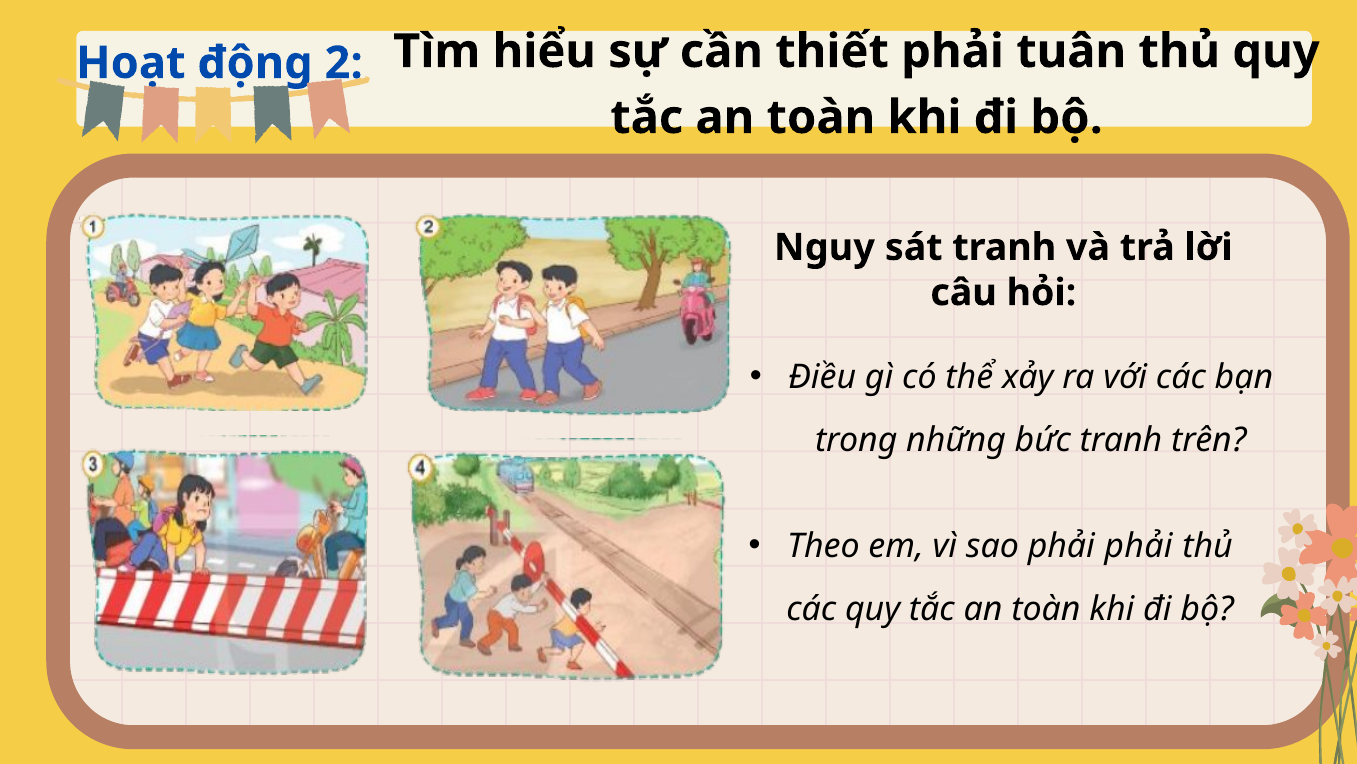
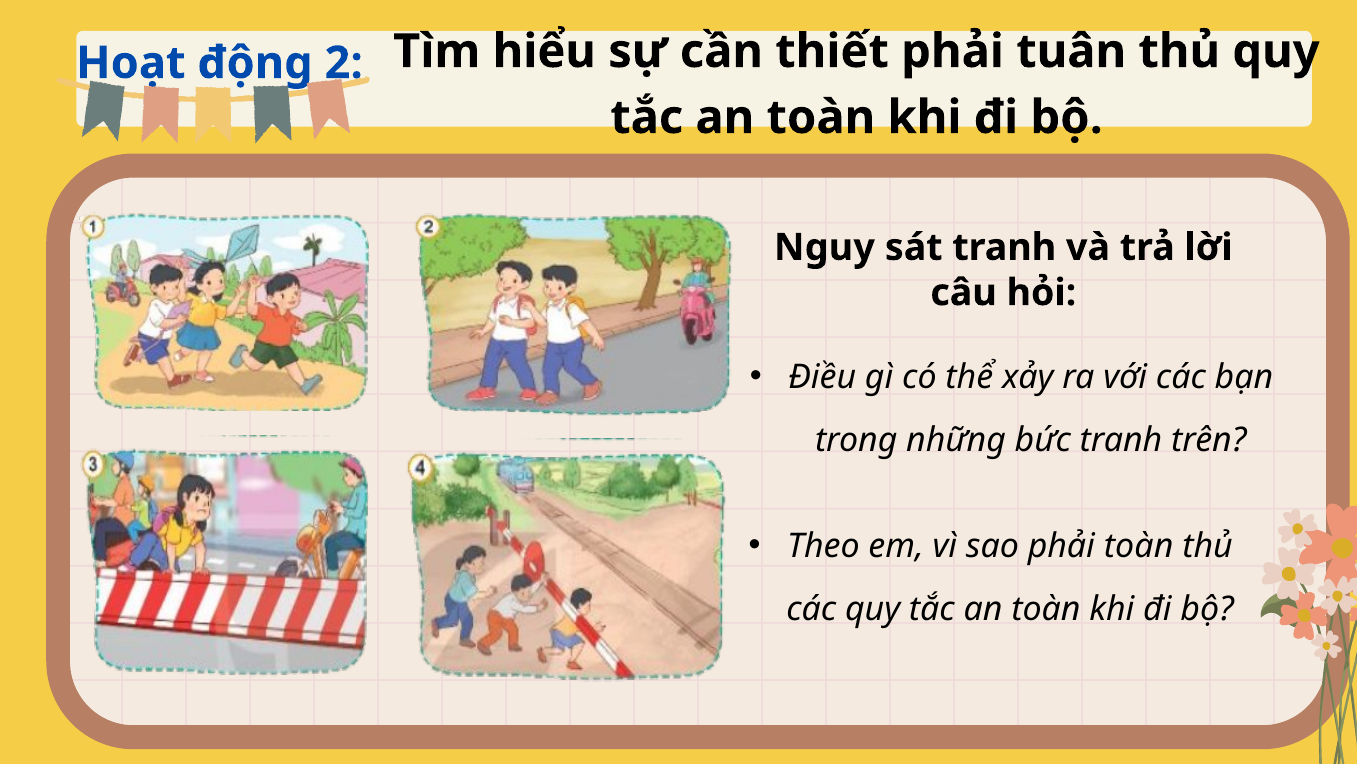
phải phải: phải -> toàn
